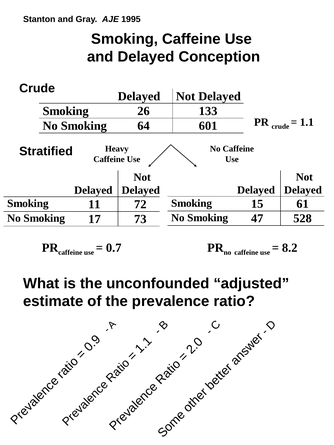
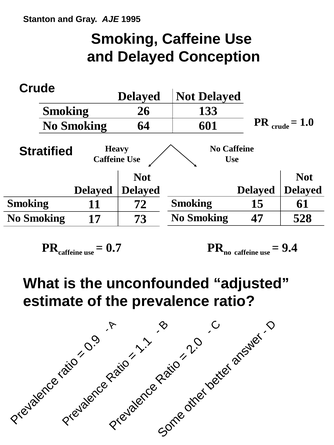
1.1: 1.1 -> 1.0
8.2: 8.2 -> 9.4
